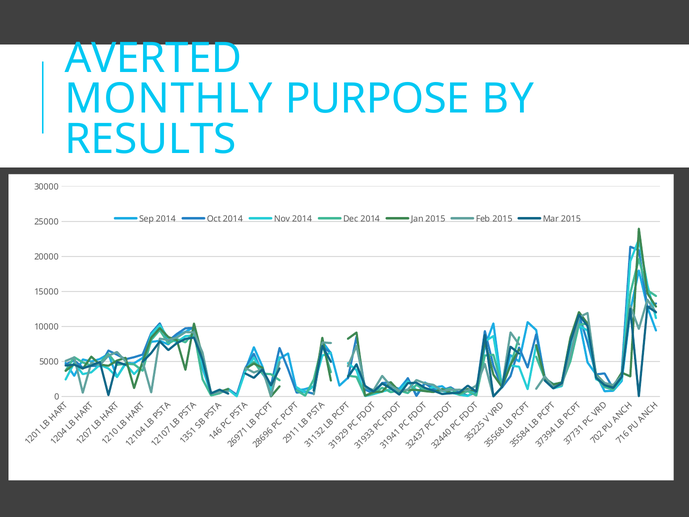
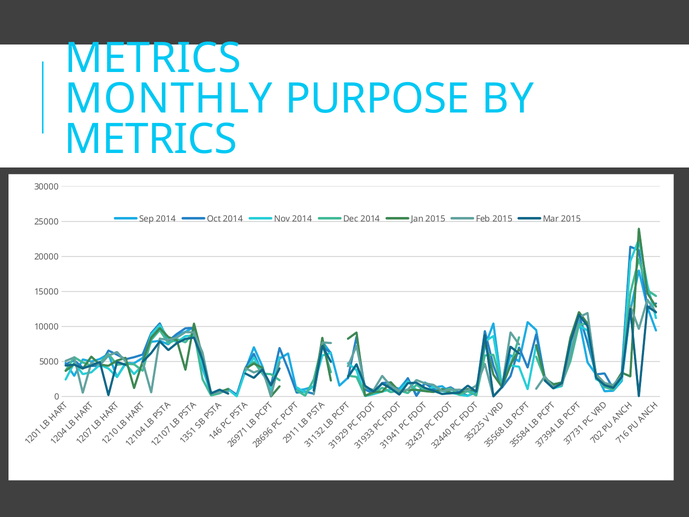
AVERTED at (153, 58): AVERTED -> METRICS
RESULTS at (151, 139): RESULTS -> METRICS
